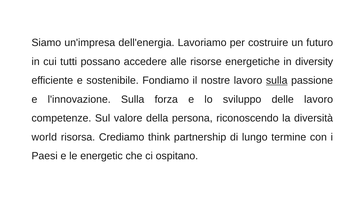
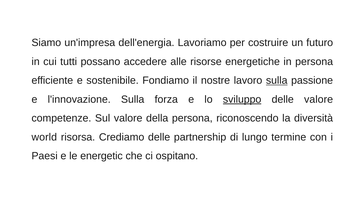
in diversity: diversity -> persona
sviluppo underline: none -> present
delle lavoro: lavoro -> valore
Crediamo think: think -> delle
